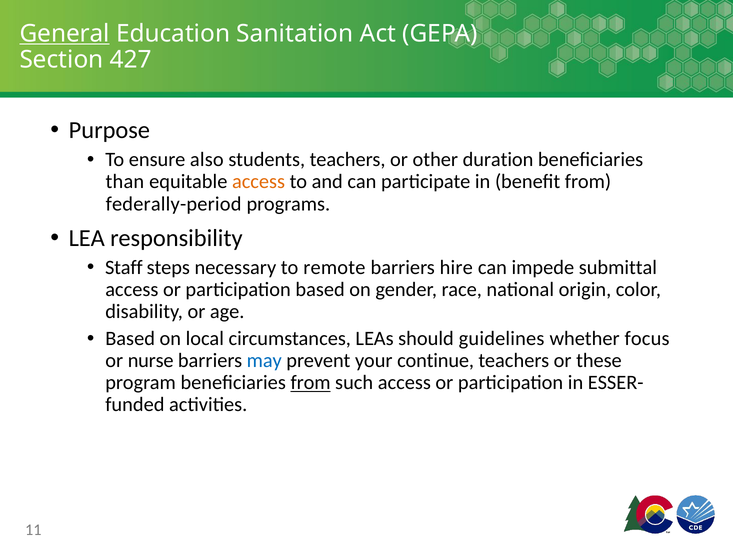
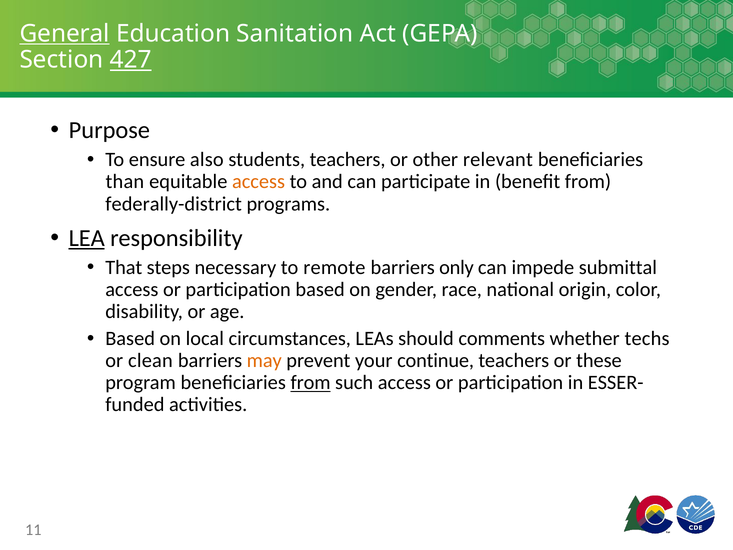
427 underline: none -> present
duration: duration -> relevant
federally-period: federally-period -> federally-district
LEA underline: none -> present
Staff: Staff -> That
hire: hire -> only
guidelines: guidelines -> comments
focus: focus -> techs
nurse: nurse -> clean
may colour: blue -> orange
